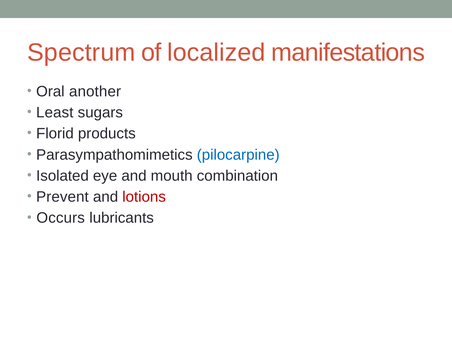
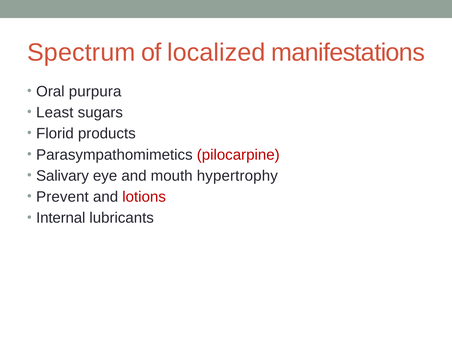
another: another -> purpura
pilocarpine colour: blue -> red
Isolated: Isolated -> Salivary
combination: combination -> hypertrophy
Occurs: Occurs -> Internal
